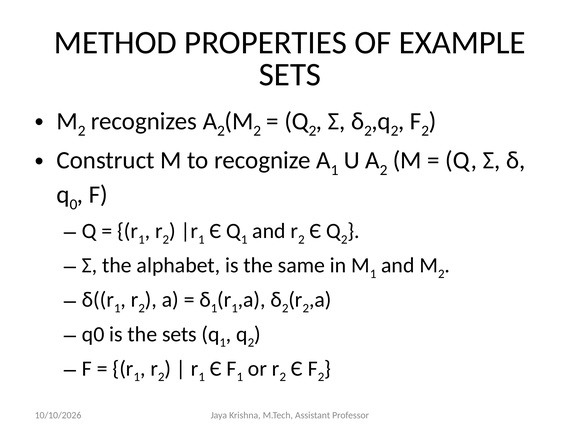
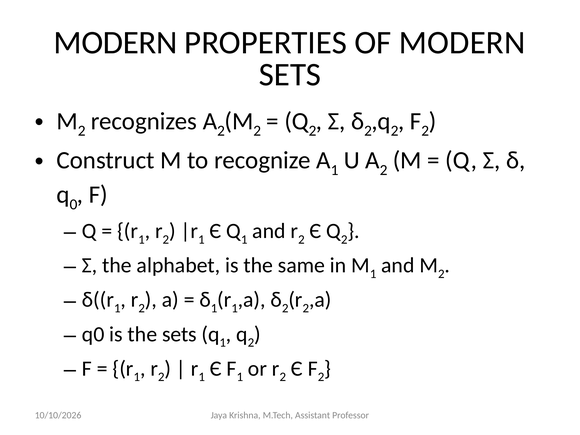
METHOD at (115, 43): METHOD -> MODERN
OF EXAMPLE: EXAMPLE -> MODERN
